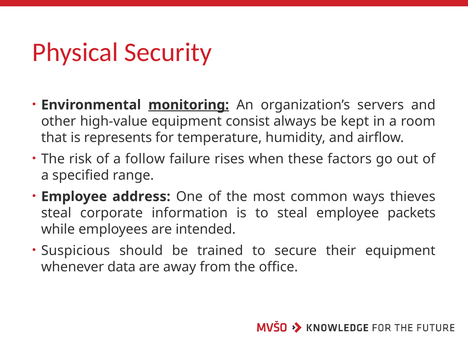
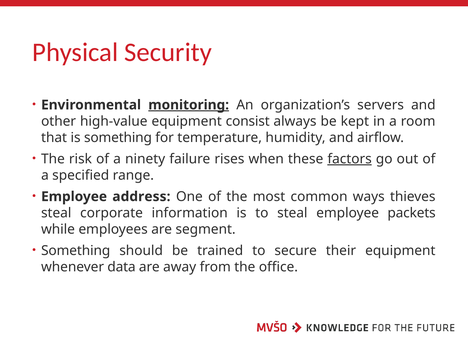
is represents: represents -> something
follow: follow -> ninety
factors underline: none -> present
intended: intended -> segment
Suspicious at (76, 251): Suspicious -> Something
